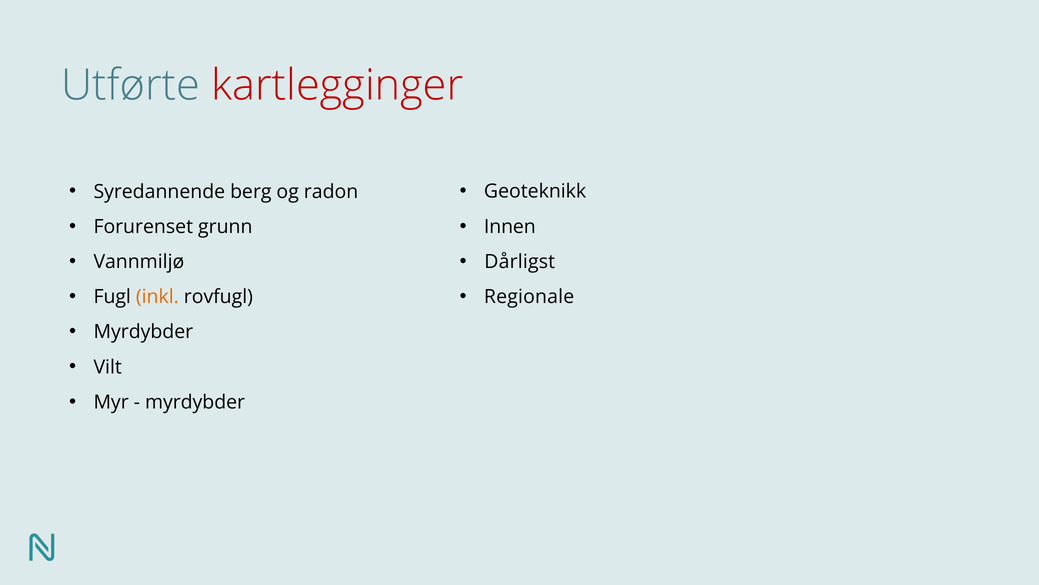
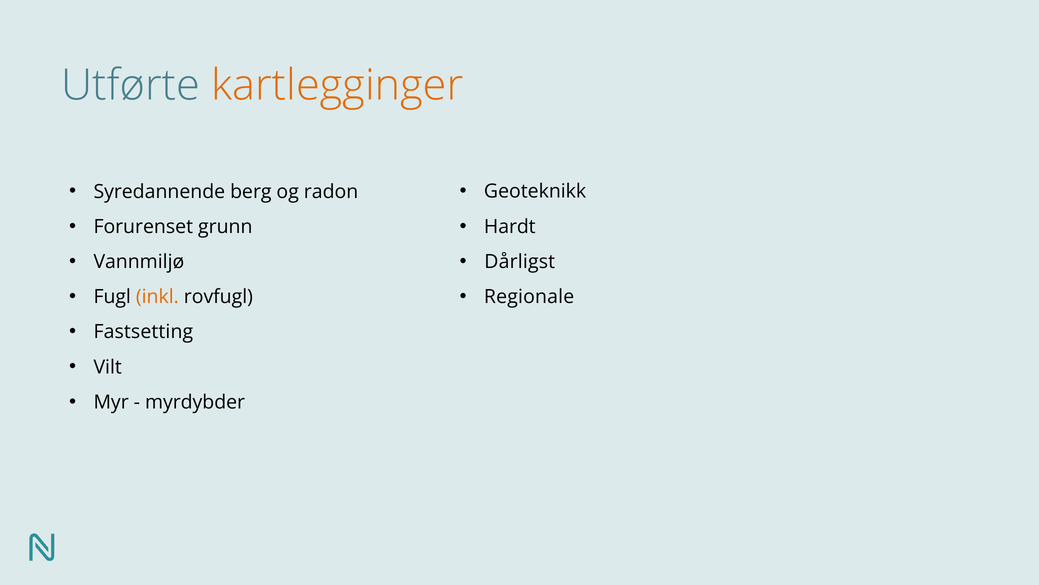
kartlegginger colour: red -> orange
Innen: Innen -> Hardt
Myrdybder at (143, 332): Myrdybder -> Fastsetting
